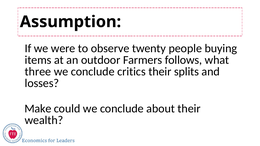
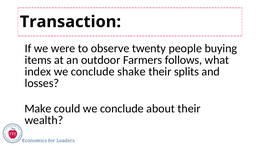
Assumption: Assumption -> Transaction
three: three -> index
critics: critics -> shake
